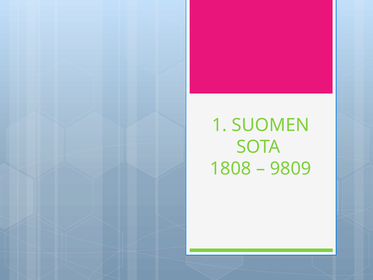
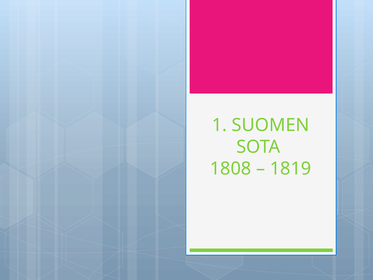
9809: 9809 -> 1819
